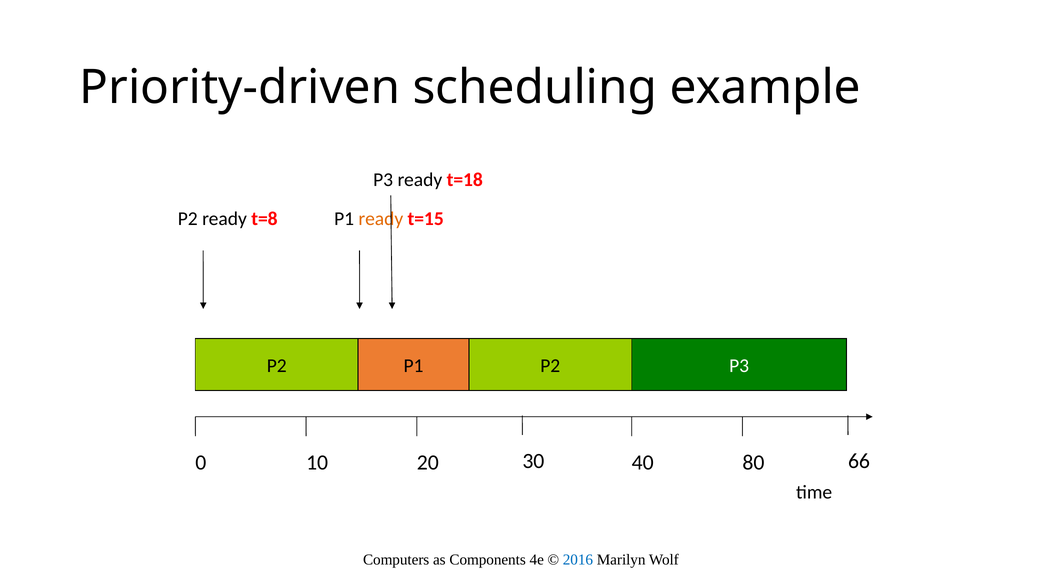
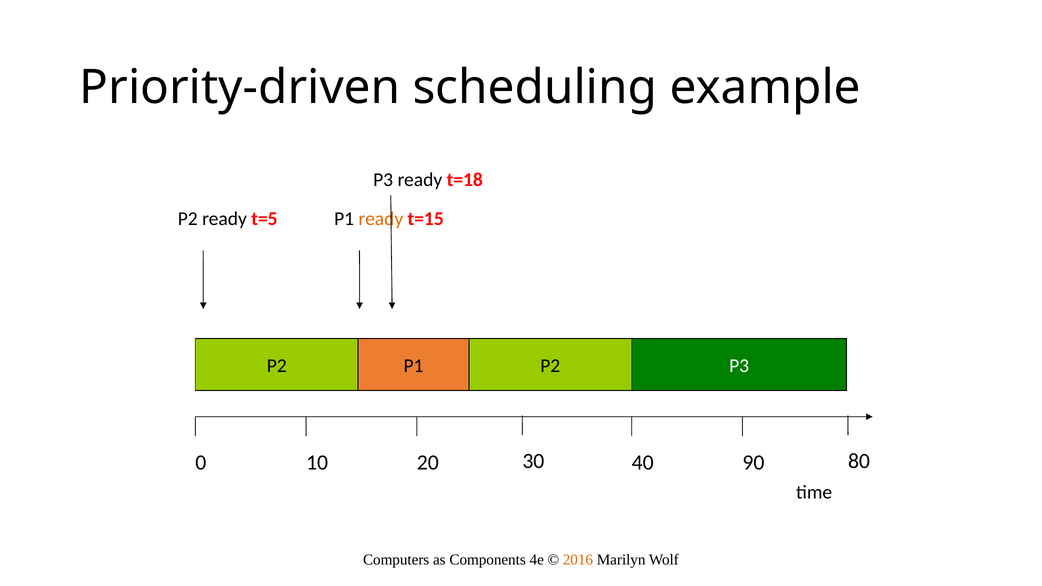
t=8: t=8 -> t=5
80: 80 -> 90
66: 66 -> 80
2016 colour: blue -> orange
